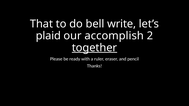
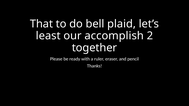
write: write -> plaid
plaid: plaid -> least
together underline: present -> none
